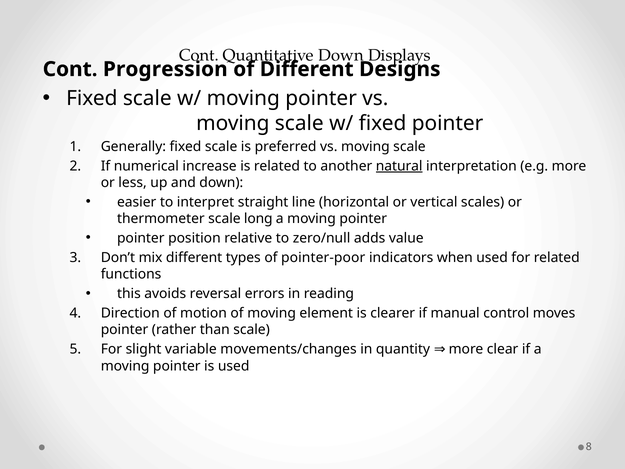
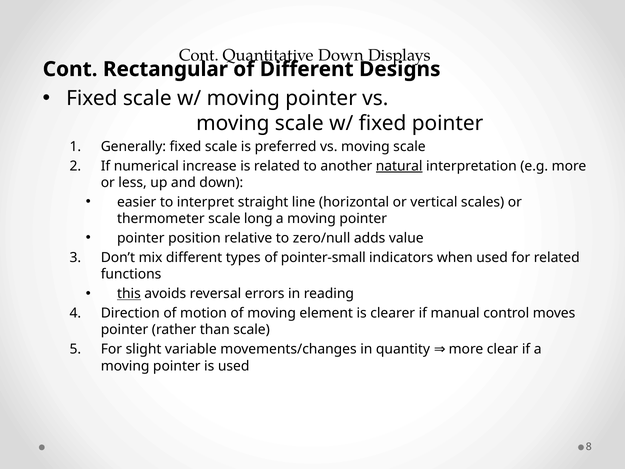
Progression: Progression -> Rectangular
pointer-poor: pointer-poor -> pointer-small
this underline: none -> present
